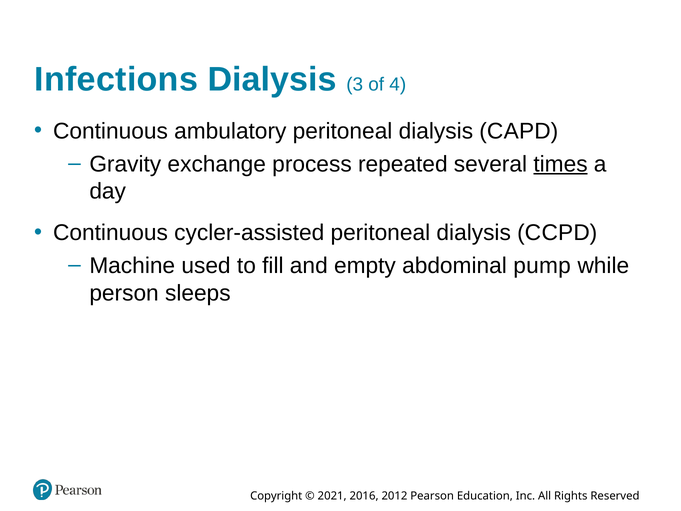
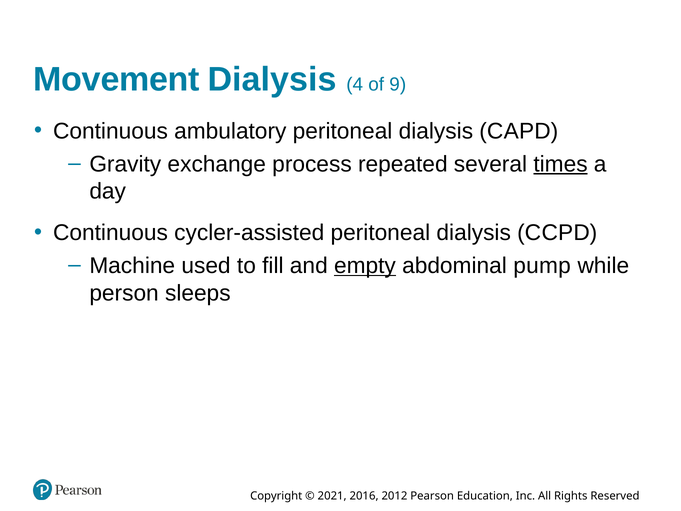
Infections: Infections -> Movement
3: 3 -> 4
4: 4 -> 9
empty underline: none -> present
